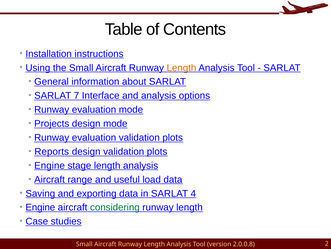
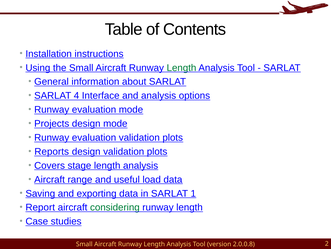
Length at (181, 68) colour: orange -> green
7: 7 -> 4
Engine at (50, 165): Engine -> Covers
4: 4 -> 1
Engine at (40, 207): Engine -> Report
